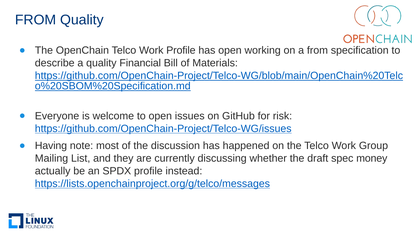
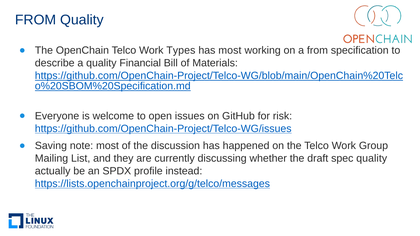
Work Profile: Profile -> Types
has open: open -> most
Having: Having -> Saving
spec money: money -> quality
